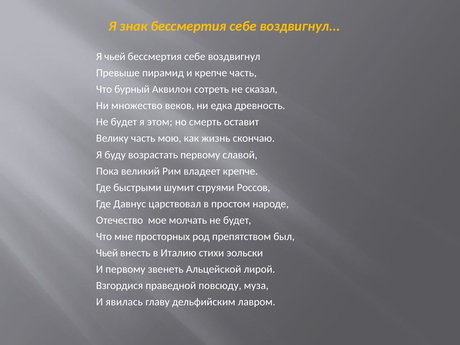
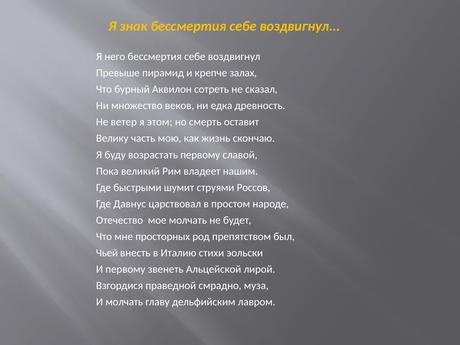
Я чьей: чьей -> него
крепче часть: часть -> залах
будет at (124, 122): будет -> ветер
владеет крепче: крепче -> нашим
повсюду: повсюду -> смрадно
И явилась: явилась -> молчать
